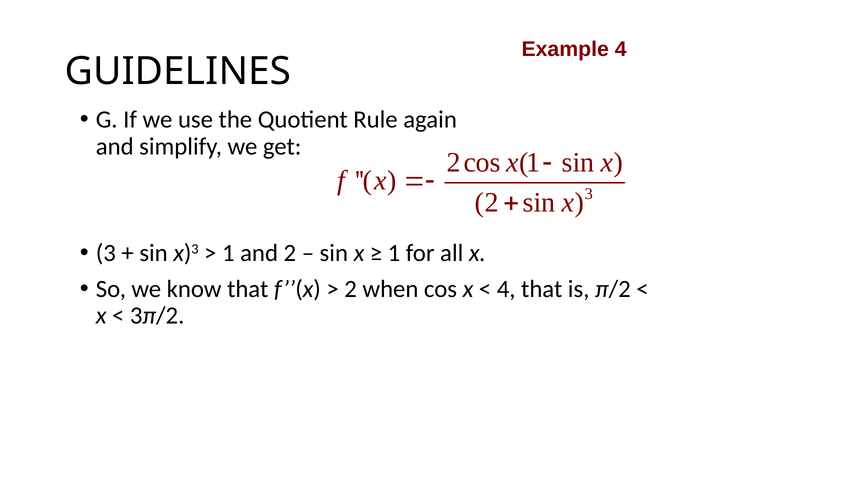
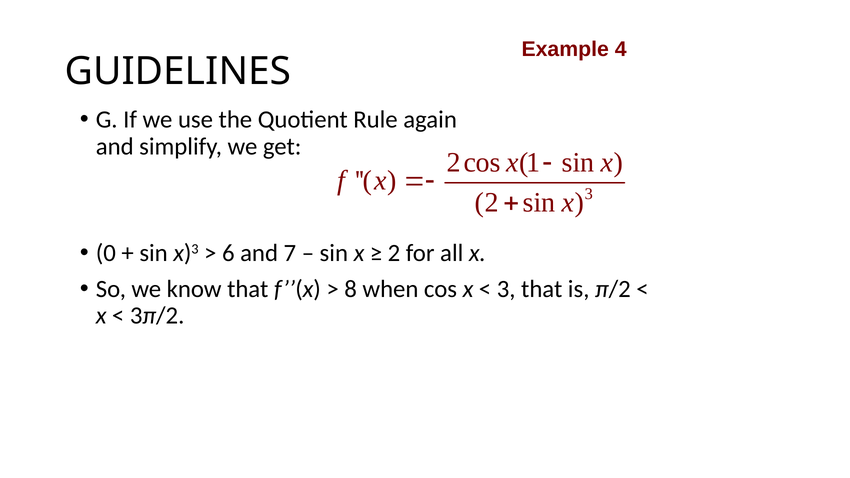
3 at (106, 253): 3 -> 0
1 at (228, 253): 1 -> 6
and 2: 2 -> 7
1 at (394, 253): 1 -> 2
2 at (351, 289): 2 -> 8
4 at (506, 289): 4 -> 3
